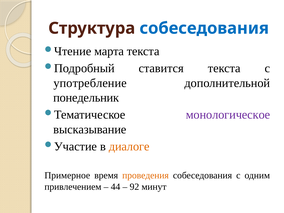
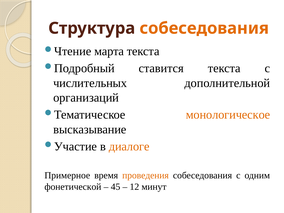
собеседования at (204, 28) colour: blue -> orange
употребление: употребление -> числительных
понедельник: понедельник -> организаций
монологическое colour: purple -> orange
привлечением: привлечением -> фонетической
44: 44 -> 45
92: 92 -> 12
